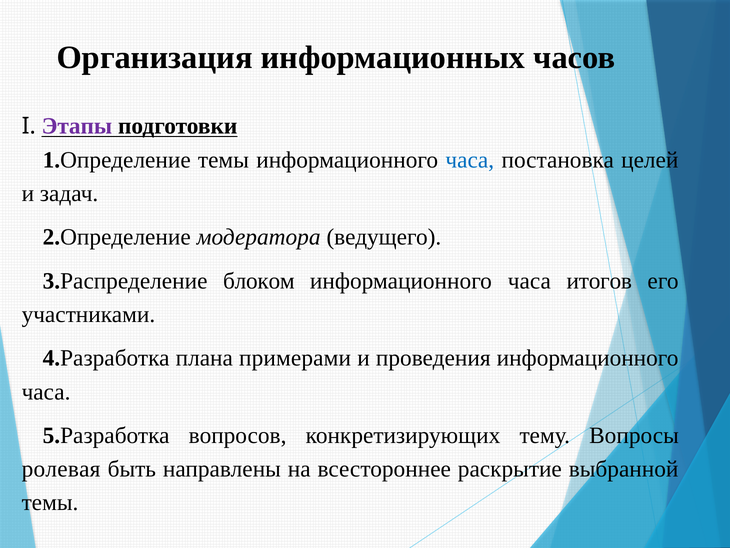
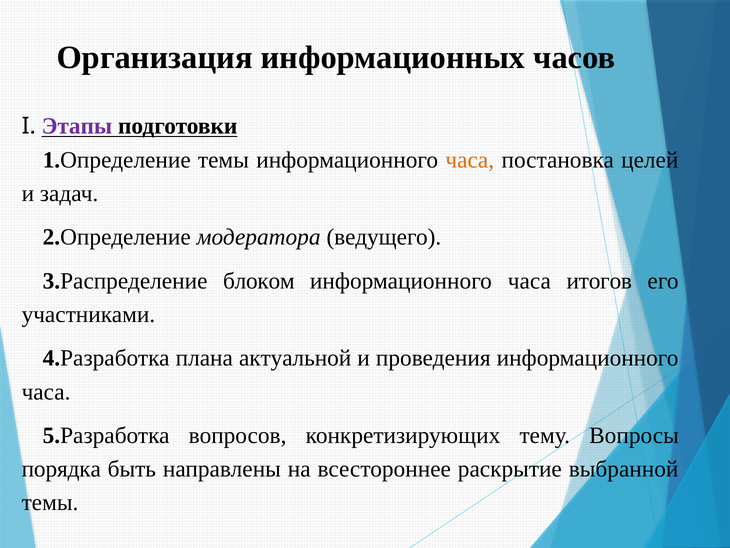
часа at (470, 160) colour: blue -> orange
примерами: примерами -> актуальной
ролевая: ролевая -> порядка
